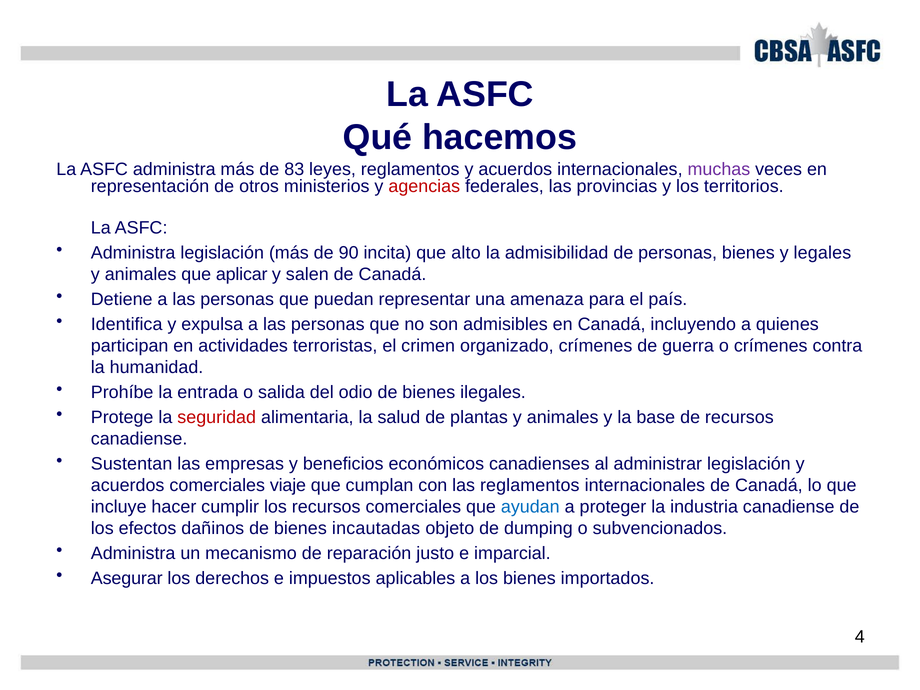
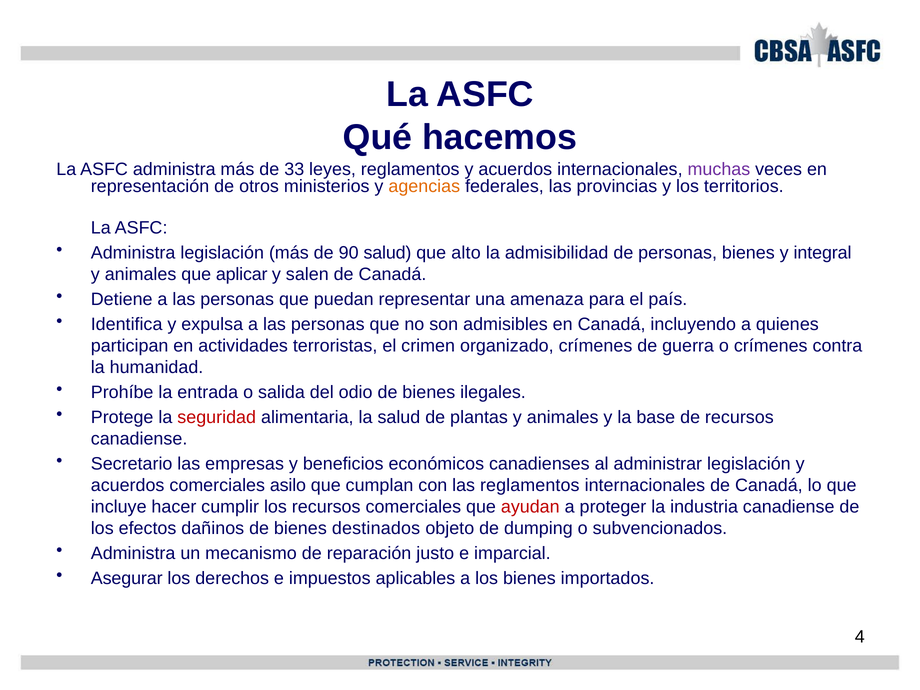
83: 83 -> 33
agencias colour: red -> orange
90 incita: incita -> salud
legales: legales -> integral
Sustentan: Sustentan -> Secretario
viaje: viaje -> asilo
ayudan colour: blue -> red
incautadas: incautadas -> destinados
